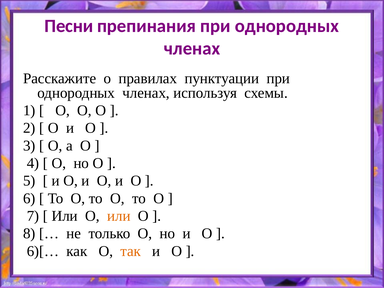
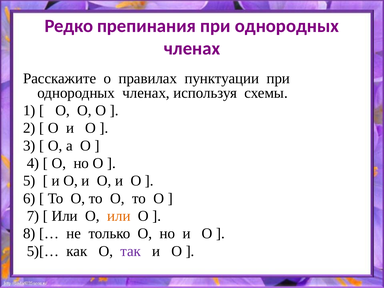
Песни: Песни -> Редко
6)[…: 6)[… -> 5)[…
так colour: orange -> purple
